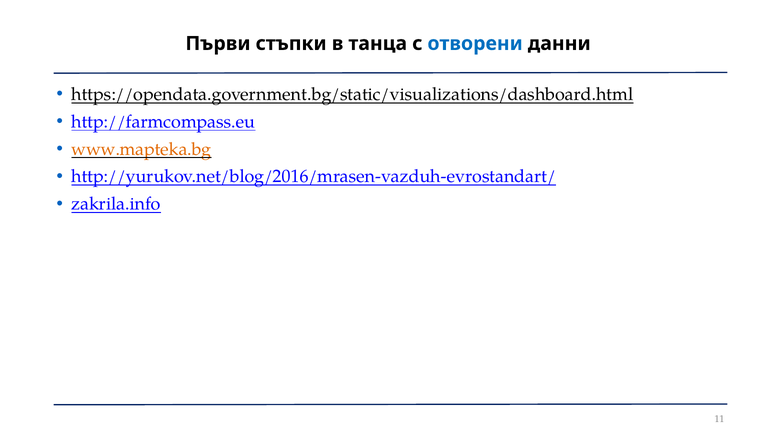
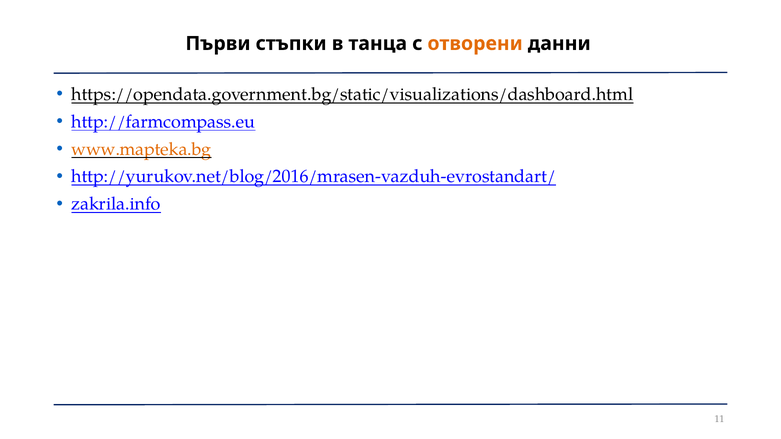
отворени colour: blue -> orange
